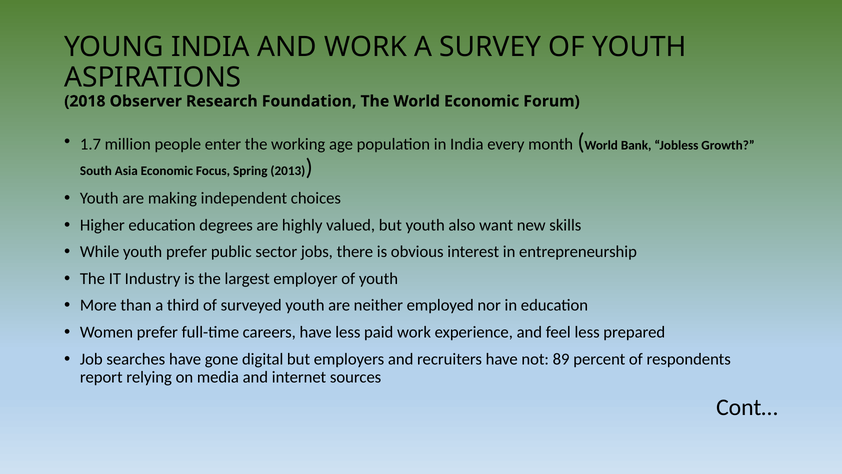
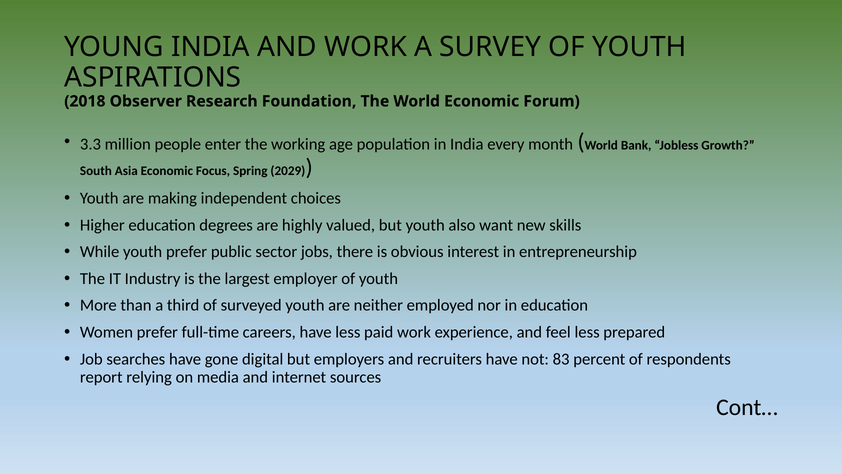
1.7: 1.7 -> 3.3
2013: 2013 -> 2029
89: 89 -> 83
